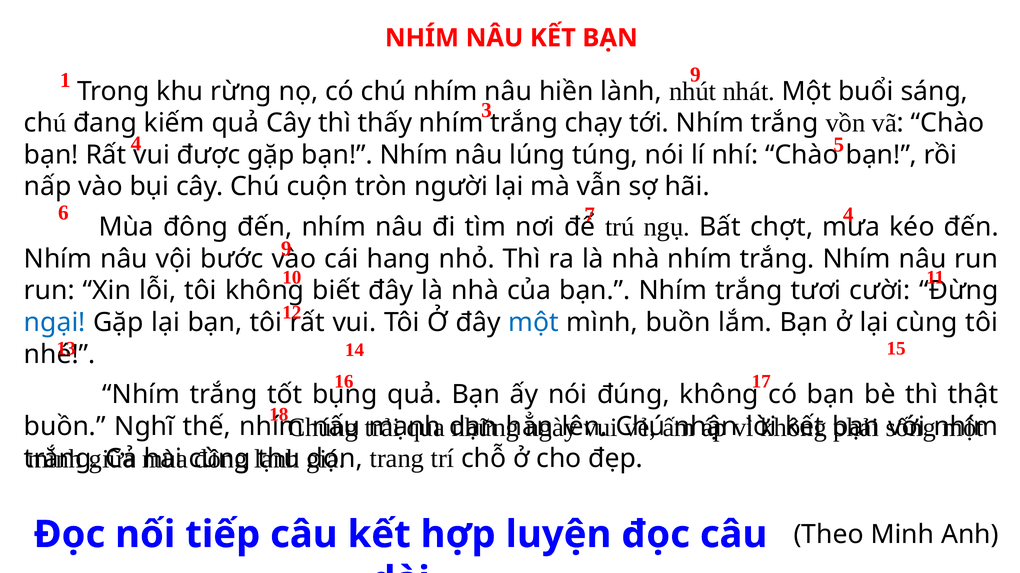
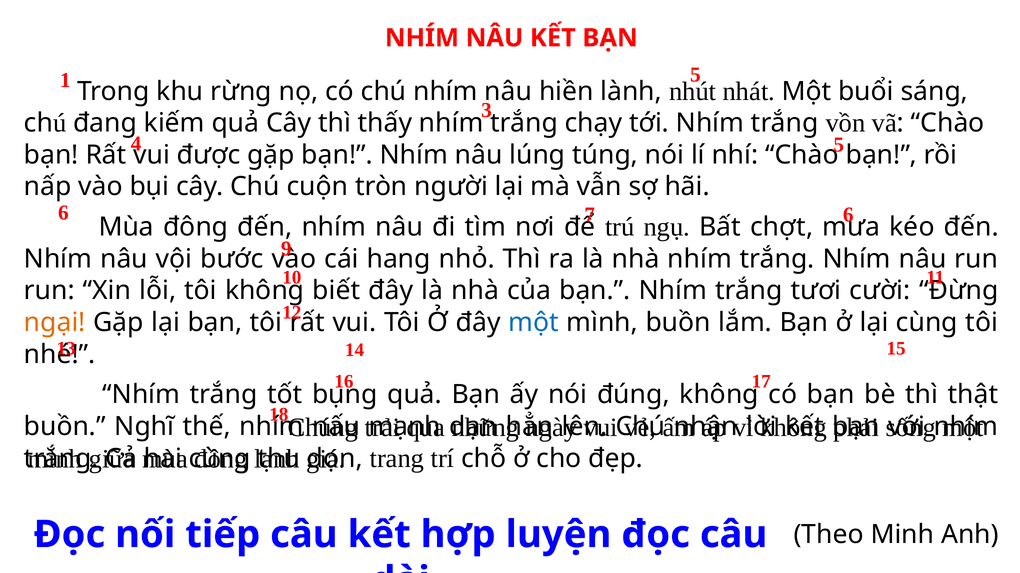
1 9: 9 -> 5
7 4: 4 -> 6
ngại colour: blue -> orange
